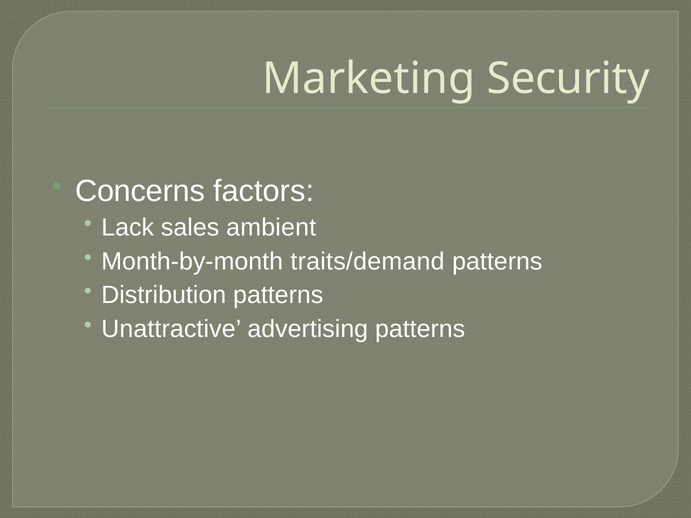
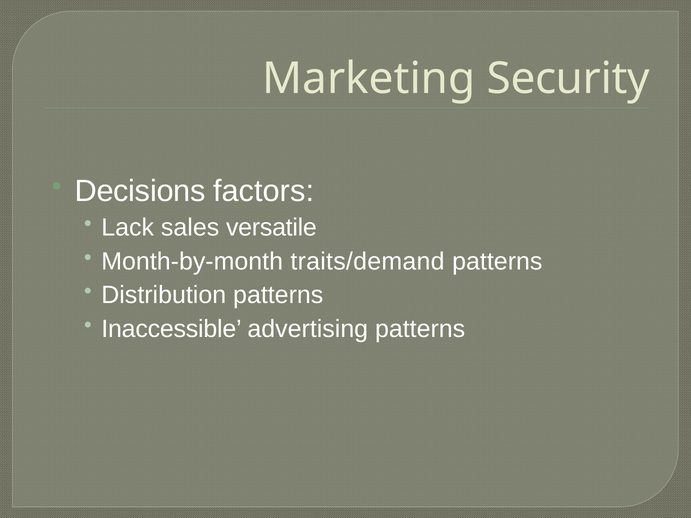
Concerns: Concerns -> Decisions
ambient: ambient -> versatile
Unattractive: Unattractive -> Inaccessible
